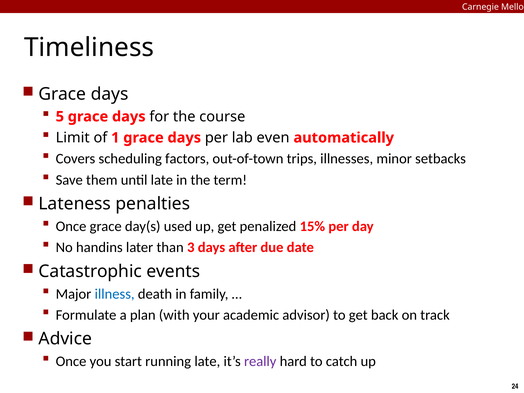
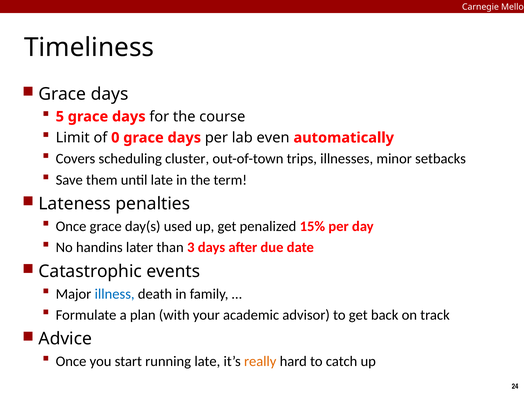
1: 1 -> 0
factors: factors -> cluster
really colour: purple -> orange
